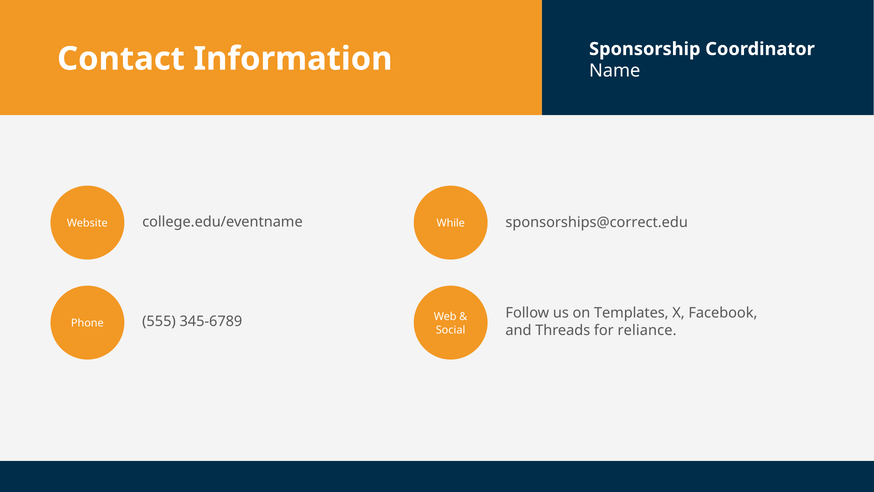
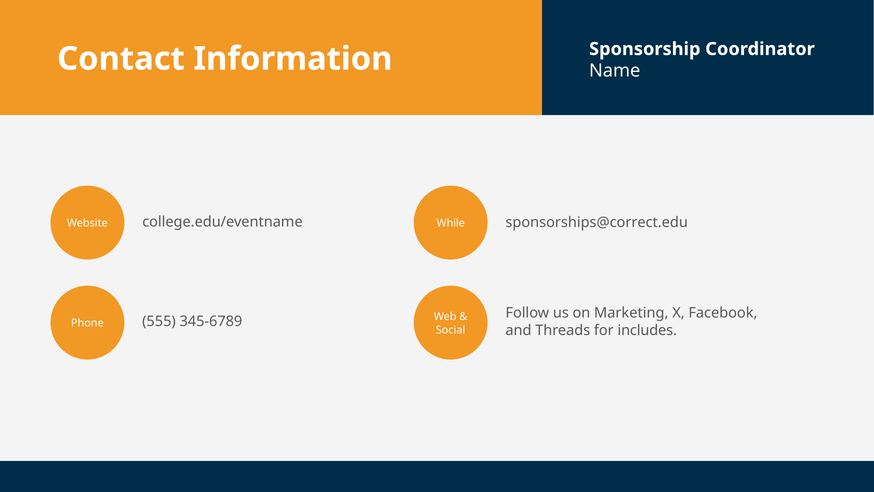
Templates: Templates -> Marketing
reliance: reliance -> includes
